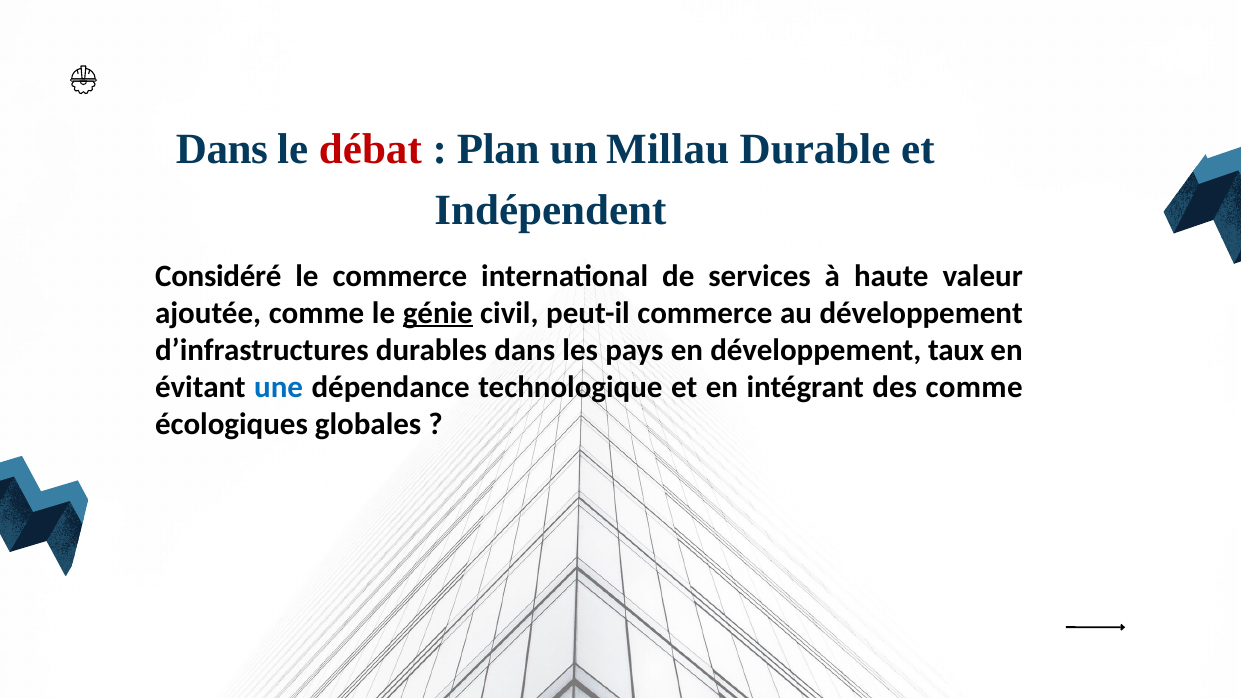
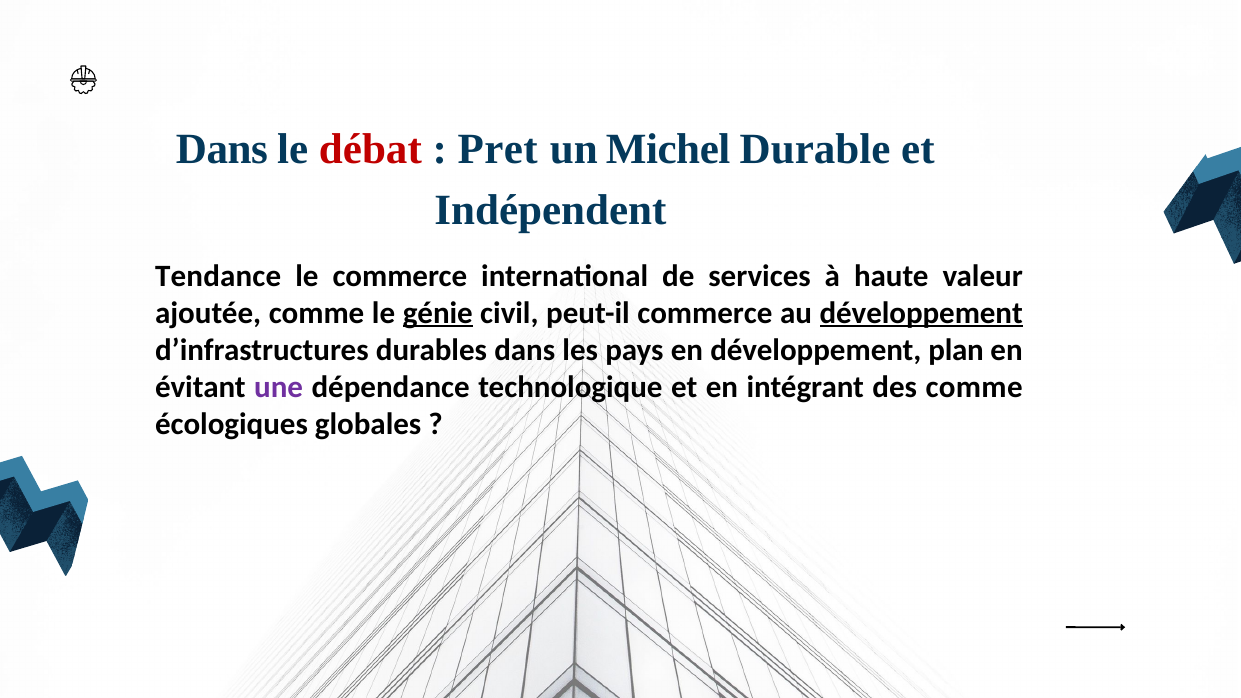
Plan: Plan -> Pret
Millau: Millau -> Michel
Considéré: Considéré -> Tendance
développement at (921, 313) underline: none -> present
taux: taux -> plan
une colour: blue -> purple
